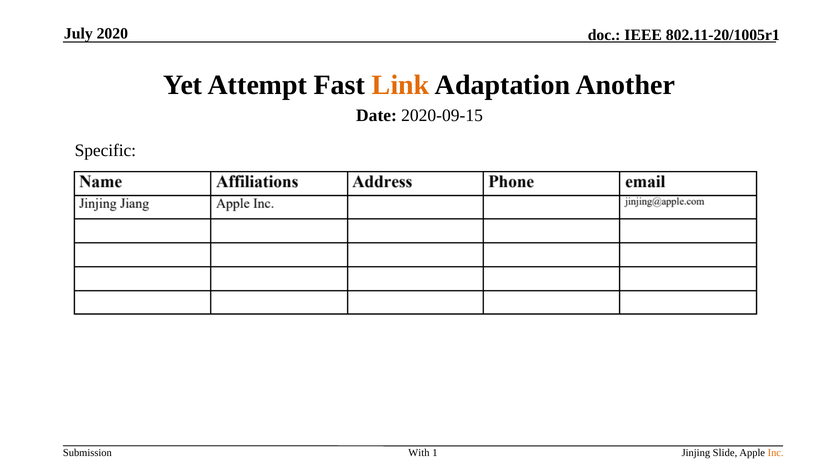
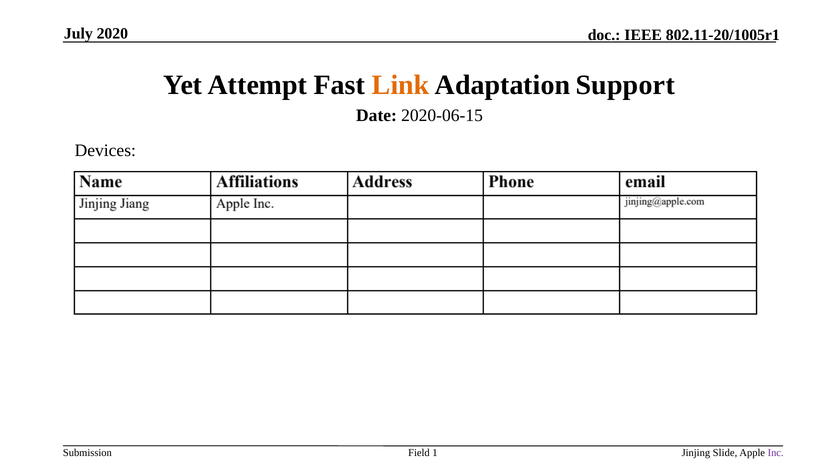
Another: Another -> Support
2020-09-15: 2020-09-15 -> 2020-06-15
Specific: Specific -> Devices
With: With -> Field
Inc colour: orange -> purple
